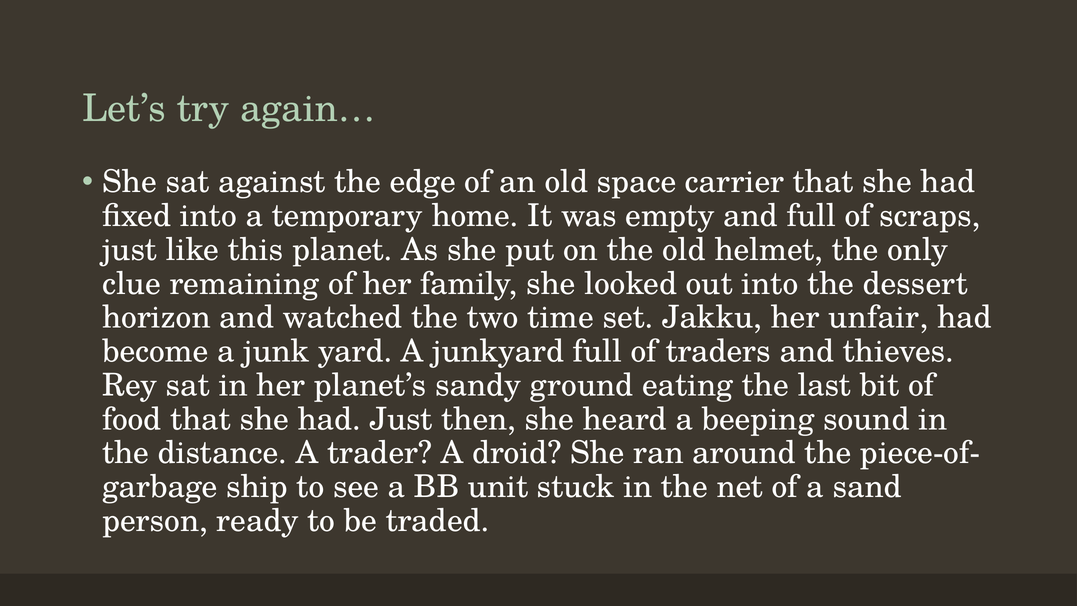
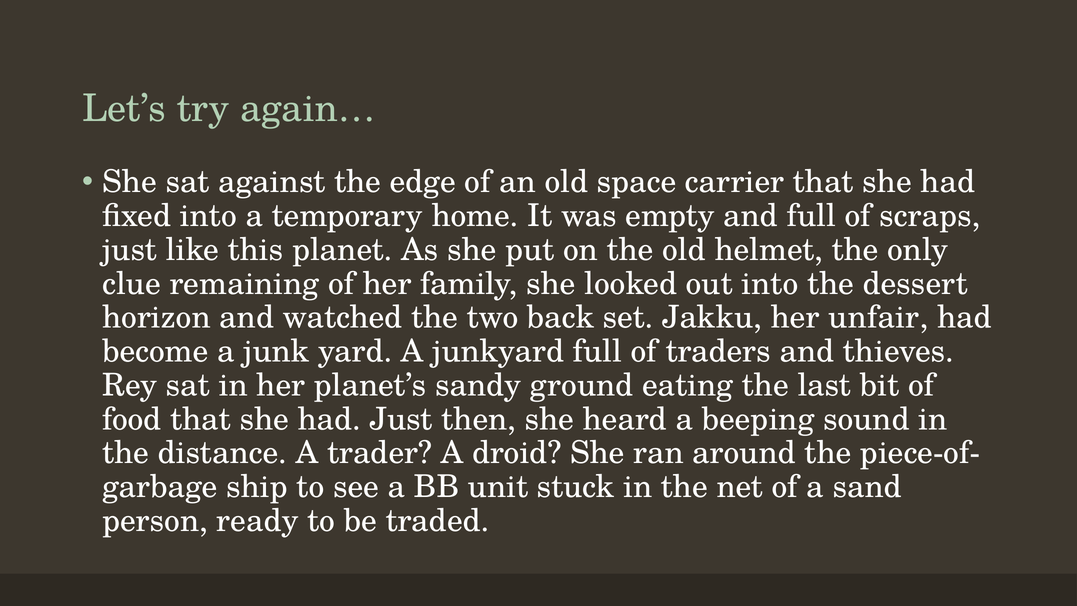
time: time -> back
